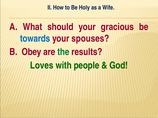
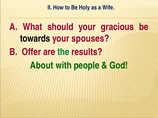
towards colour: blue -> black
Obey: Obey -> Offer
Loves: Loves -> About
